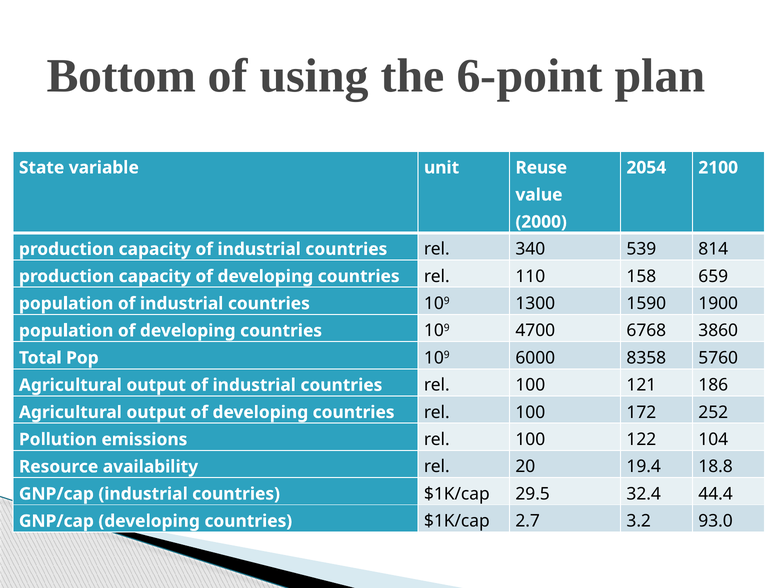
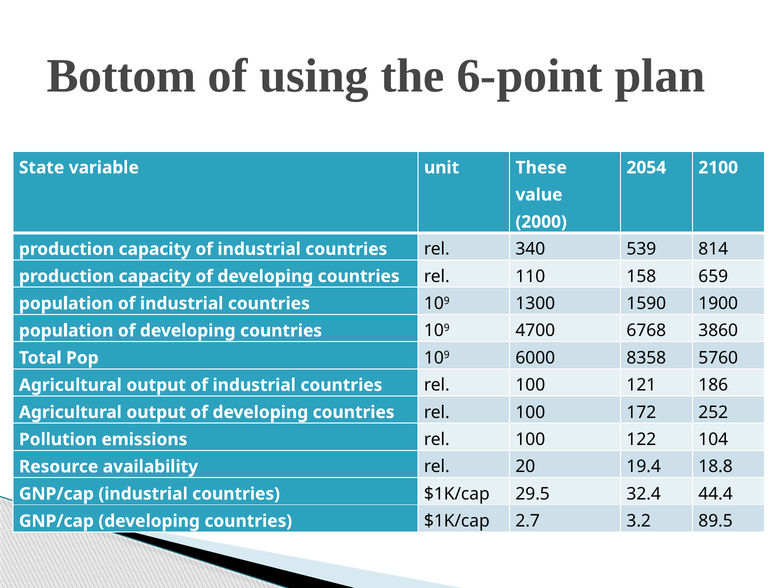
Reuse: Reuse -> These
93.0: 93.0 -> 89.5
